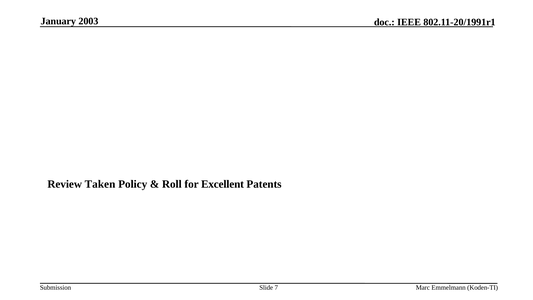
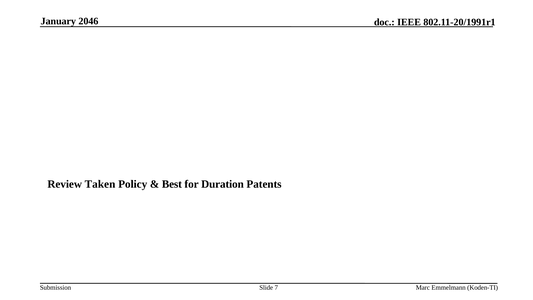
2003: 2003 -> 2046
Roll: Roll -> Best
Excellent: Excellent -> Duration
